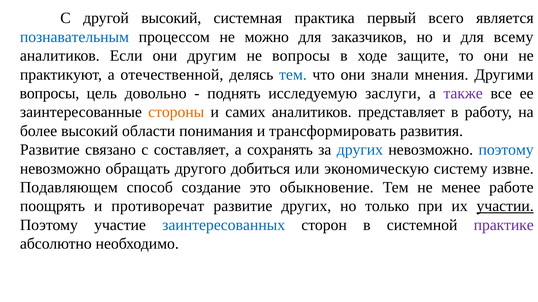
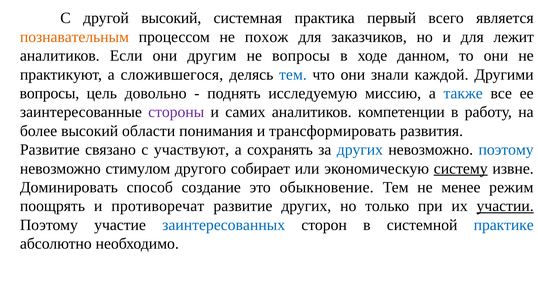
познавательным colour: blue -> orange
можно: можно -> похож
всему: всему -> лежит
защите: защите -> данном
отечественной: отечественной -> сложившегося
мнения: мнения -> каждой
заслуги: заслуги -> миссию
также colour: purple -> blue
стороны colour: orange -> purple
представляет: представляет -> компетенции
составляет: составляет -> участвуют
обращать: обращать -> стимулом
добиться: добиться -> собирает
систему underline: none -> present
Подавляющем: Подавляющем -> Доминировать
работе: работе -> режим
практике colour: purple -> blue
